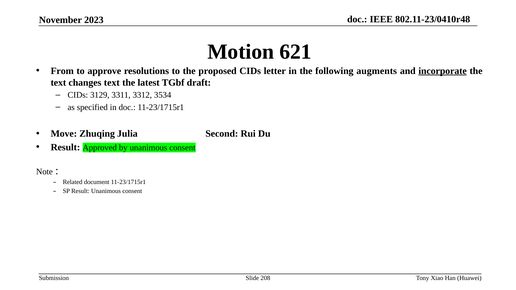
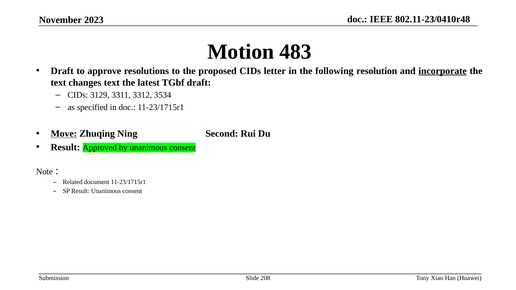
621: 621 -> 483
From at (62, 71): From -> Draft
augments: augments -> resolution
Move underline: none -> present
Julia: Julia -> Ning
